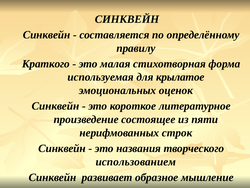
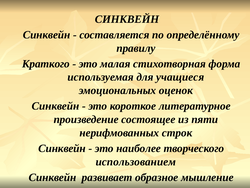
крылатое: крылатое -> учащиеся
названия: названия -> наиболее
